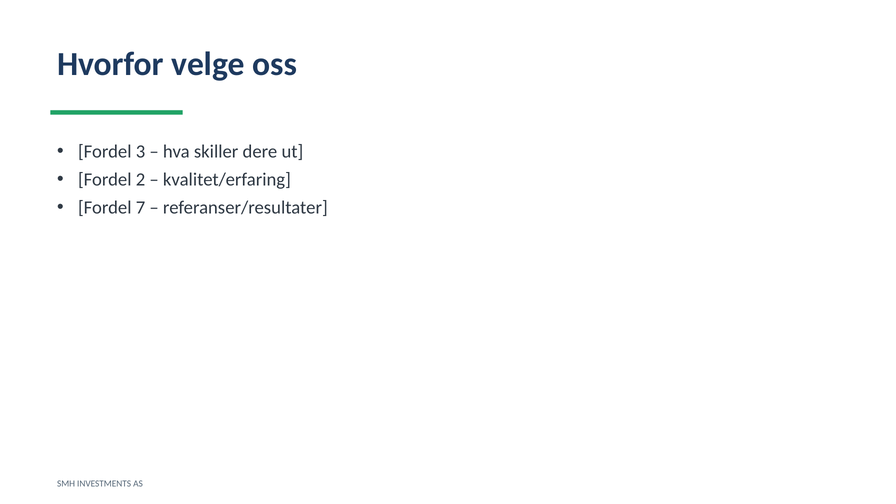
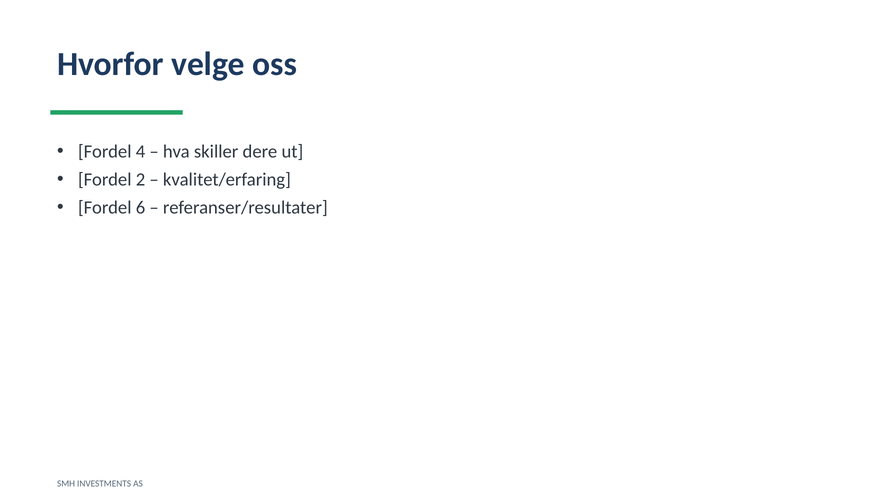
3: 3 -> 4
7: 7 -> 6
